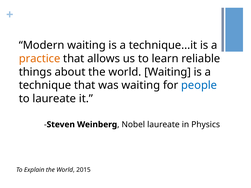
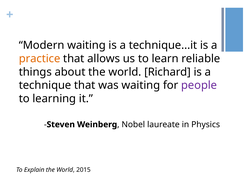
world Waiting: Waiting -> Richard
people colour: blue -> purple
to laureate: laureate -> learning
